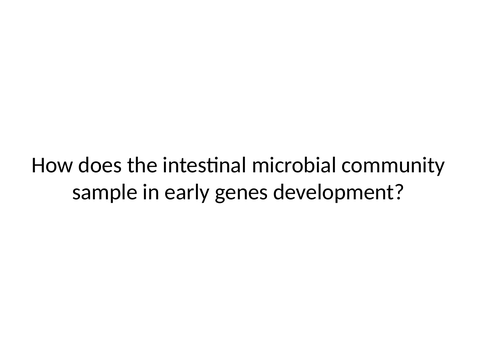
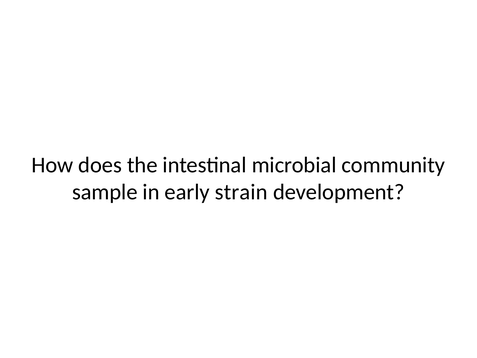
genes: genes -> strain
